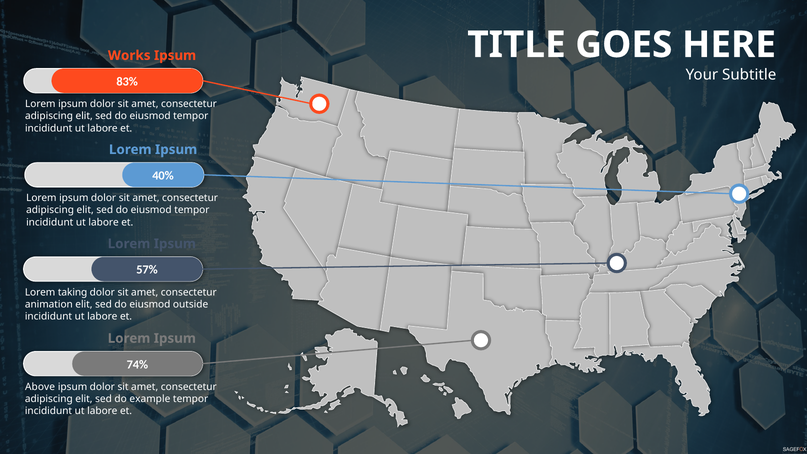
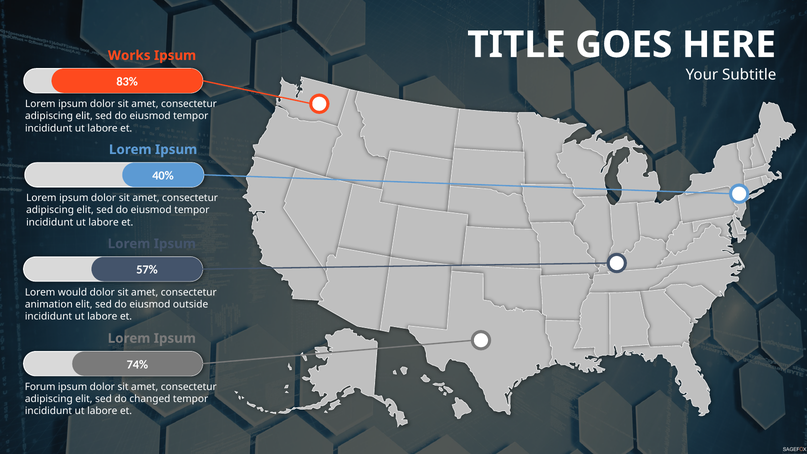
taking: taking -> would
Above: Above -> Forum
example: example -> changed
